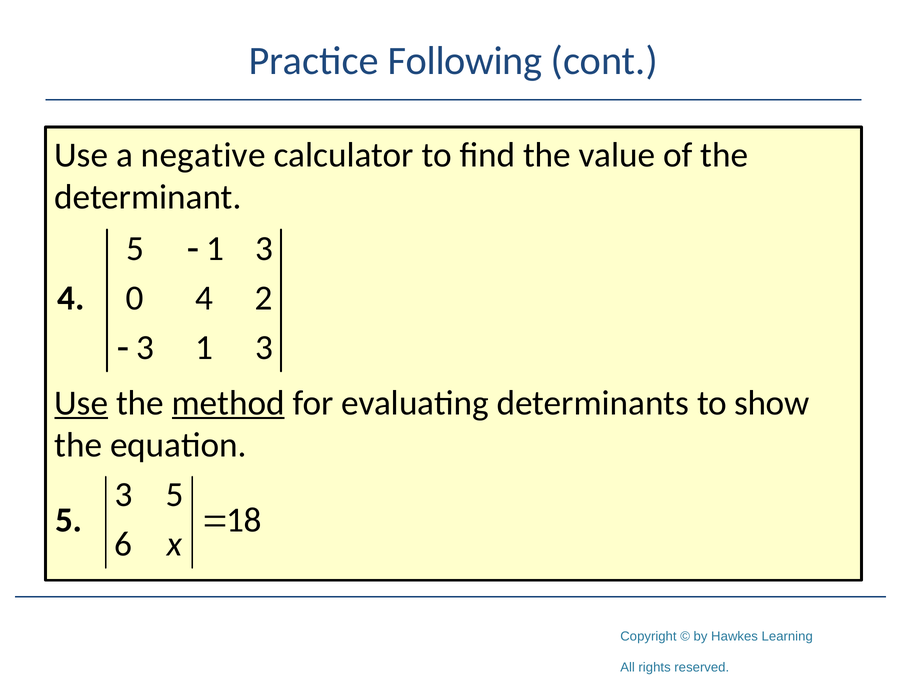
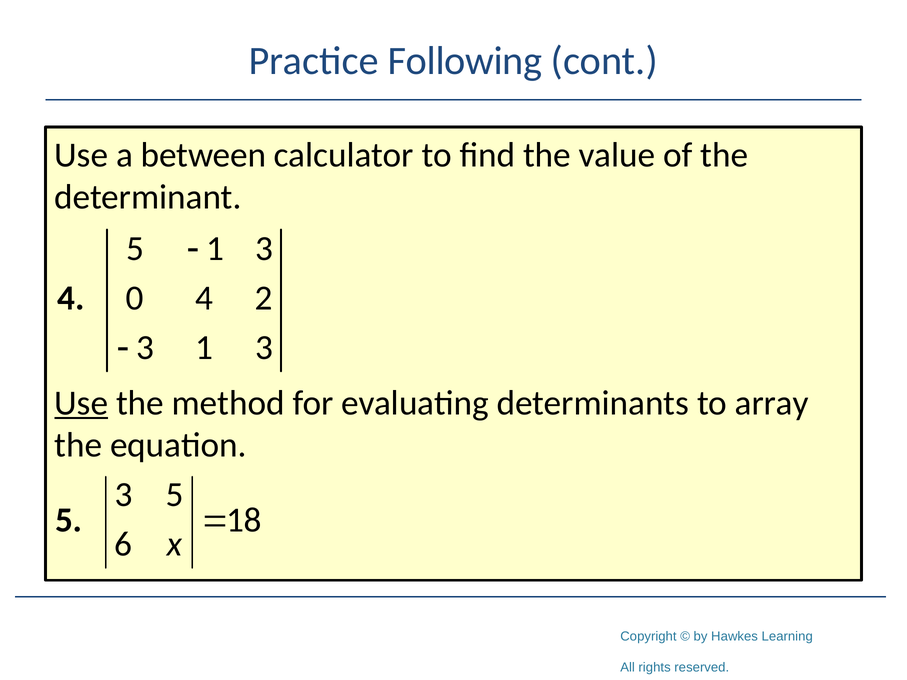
negative: negative -> between
method underline: present -> none
show: show -> array
